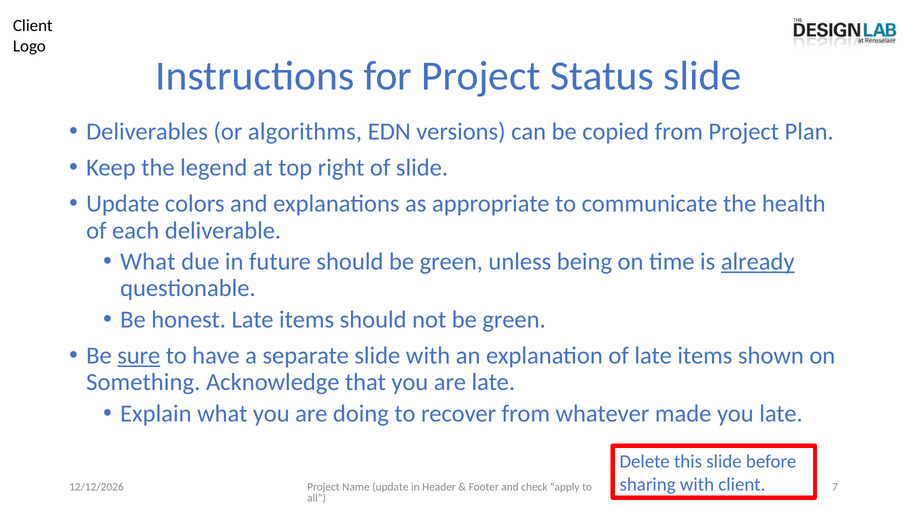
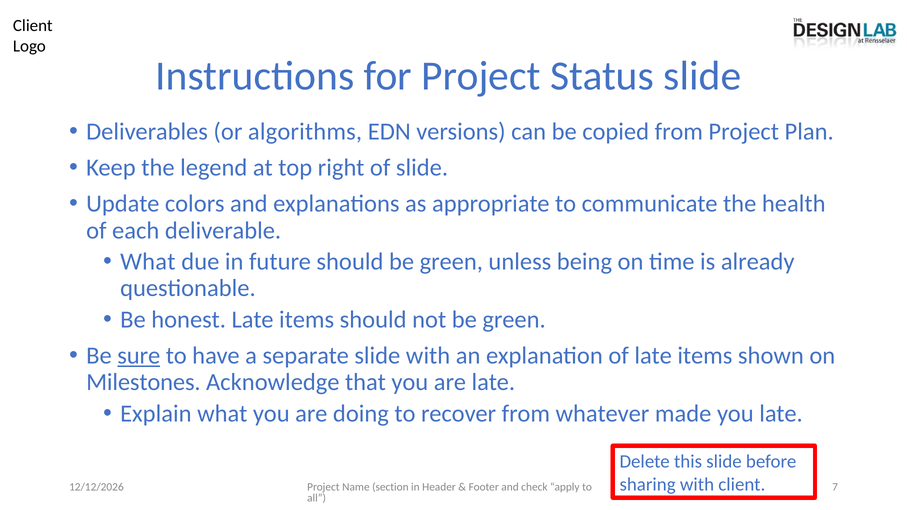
already underline: present -> none
Something: Something -> Milestones
Name update: update -> section
